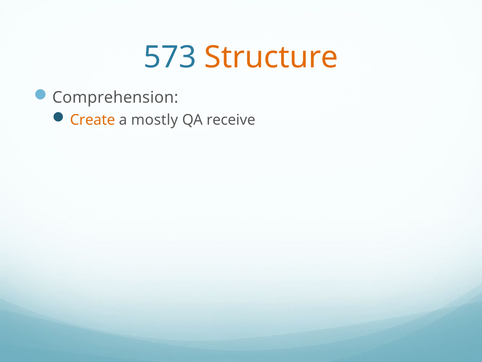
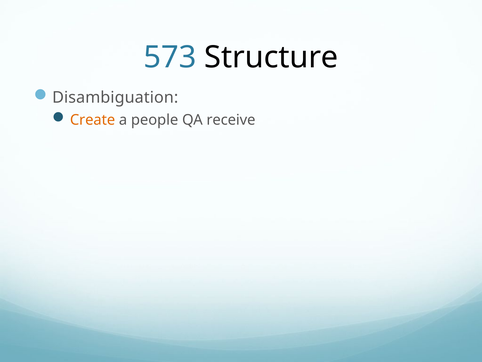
Structure colour: orange -> black
Comprehension: Comprehension -> Disambiguation
mostly: mostly -> people
